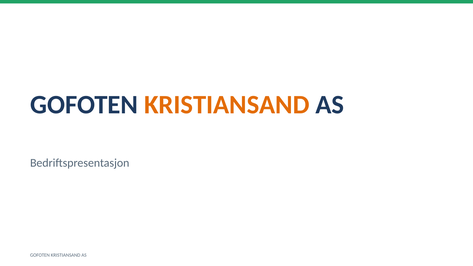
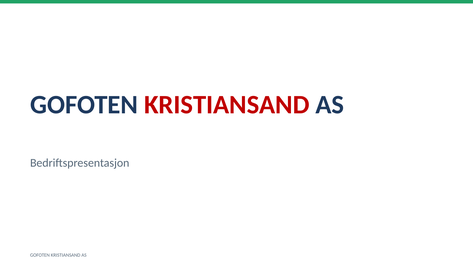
KRISTIANSAND at (227, 105) colour: orange -> red
